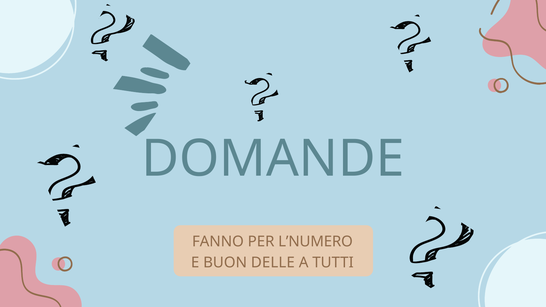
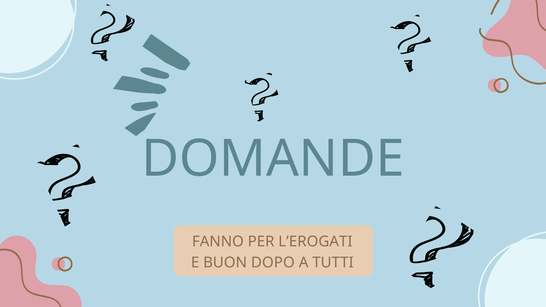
L’NUMERO: L’NUMERO -> L’EROGATI
DELLE: DELLE -> DOPO
